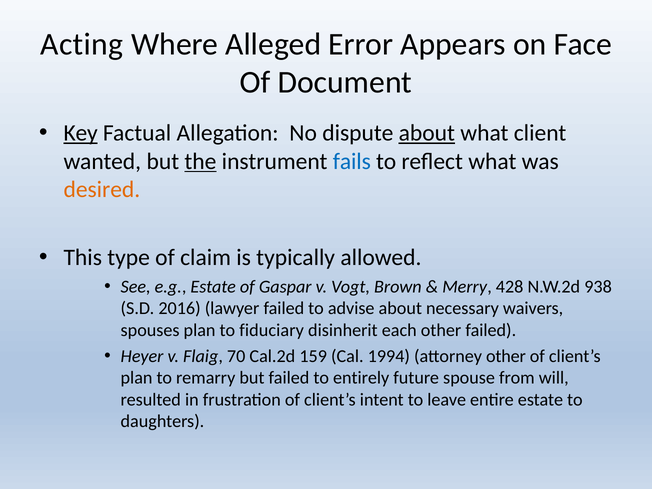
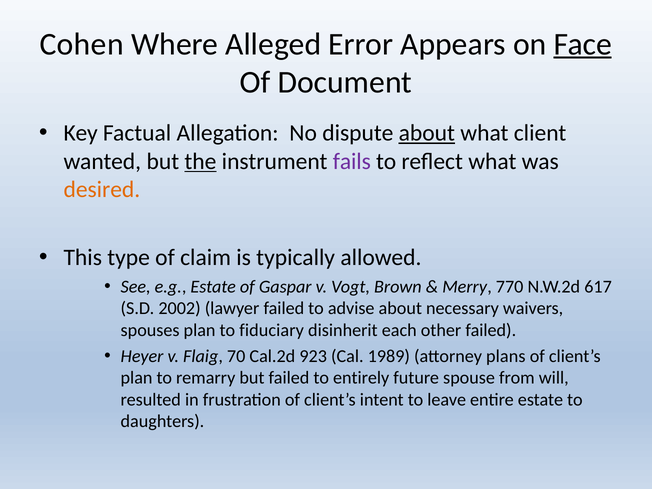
Acting: Acting -> Cohen
Face underline: none -> present
Key underline: present -> none
fails colour: blue -> purple
428: 428 -> 770
938: 938 -> 617
2016: 2016 -> 2002
159: 159 -> 923
1994: 1994 -> 1989
attorney other: other -> plans
